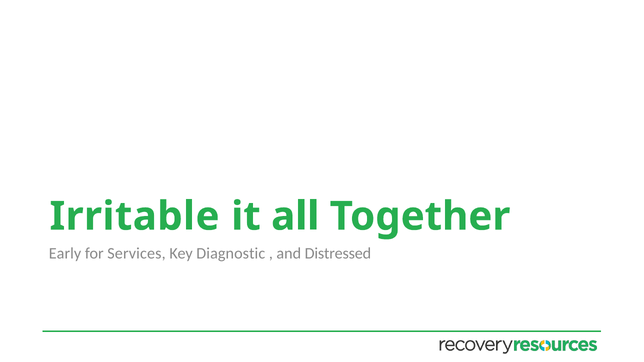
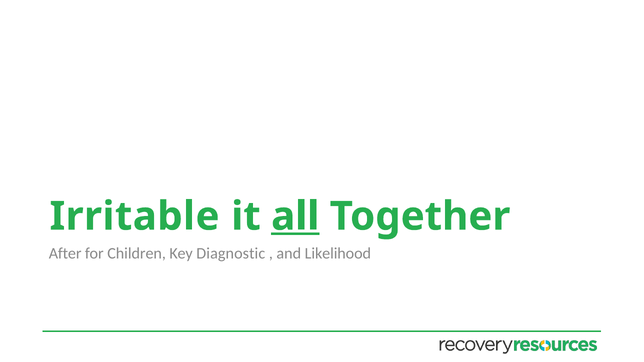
all underline: none -> present
Early: Early -> After
Services: Services -> Children
Distressed: Distressed -> Likelihood
